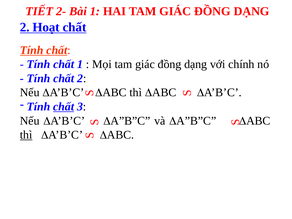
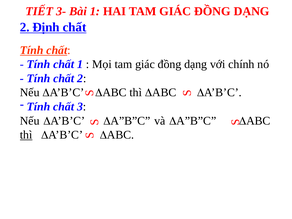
2-: 2- -> 3-
Hoạt: Hoạt -> Định
chất at (64, 107) underline: present -> none
